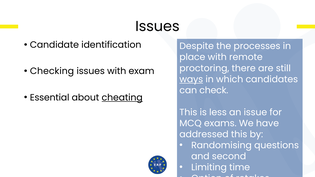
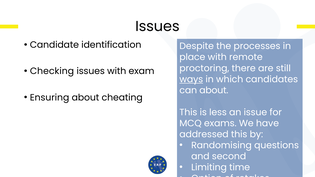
can check: check -> about
Essential: Essential -> Ensuring
cheating underline: present -> none
